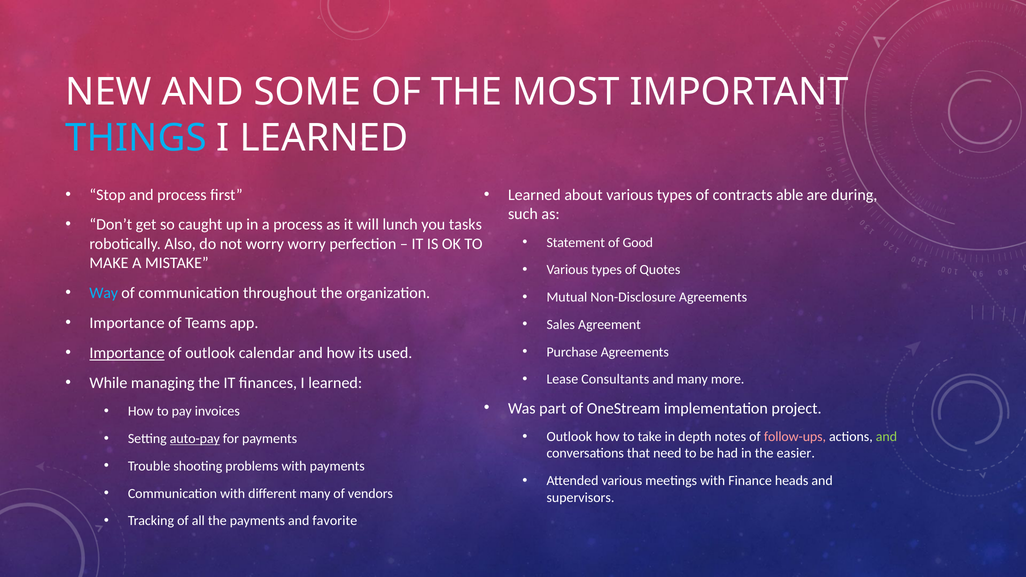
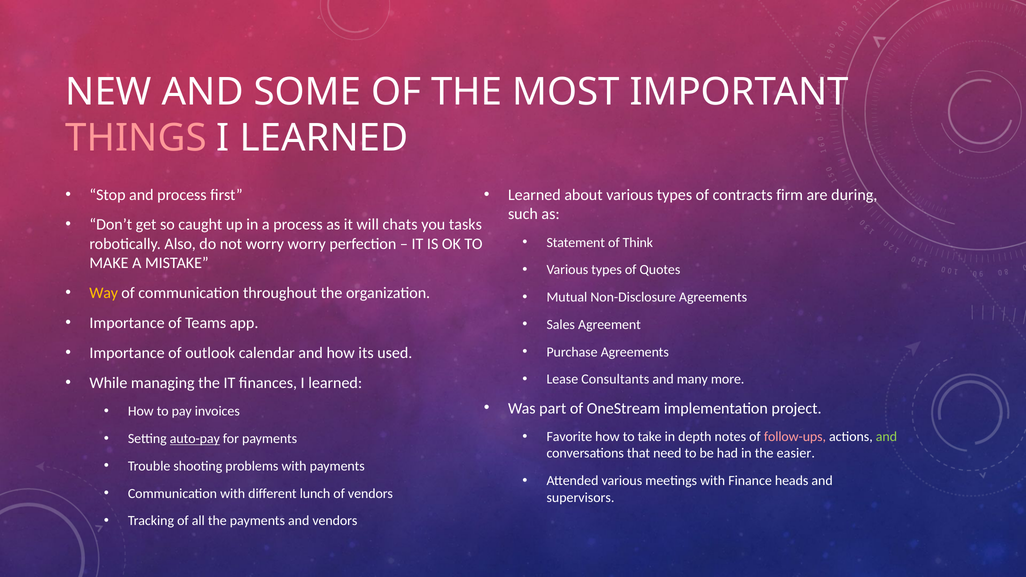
THINGS colour: light blue -> pink
able: able -> firm
lunch: lunch -> chats
Good: Good -> Think
Way colour: light blue -> yellow
Importance at (127, 353) underline: present -> none
Outlook at (569, 437): Outlook -> Favorite
different many: many -> lunch
and favorite: favorite -> vendors
